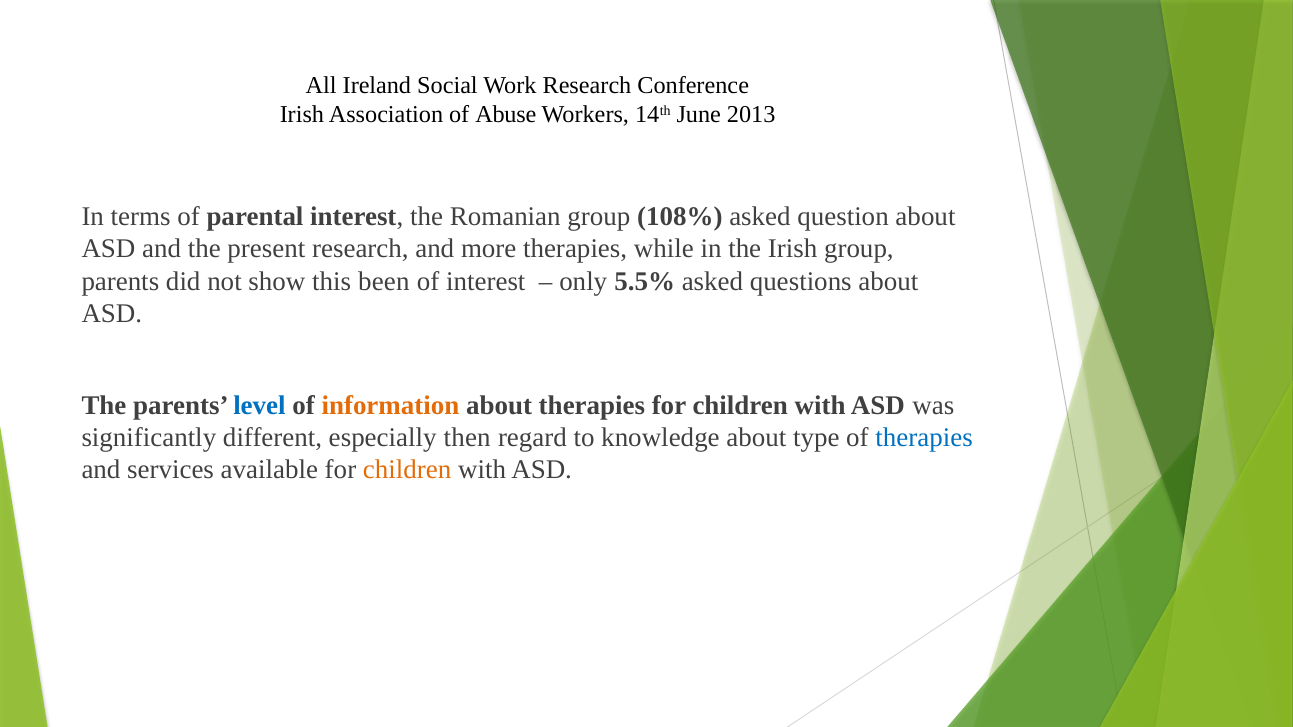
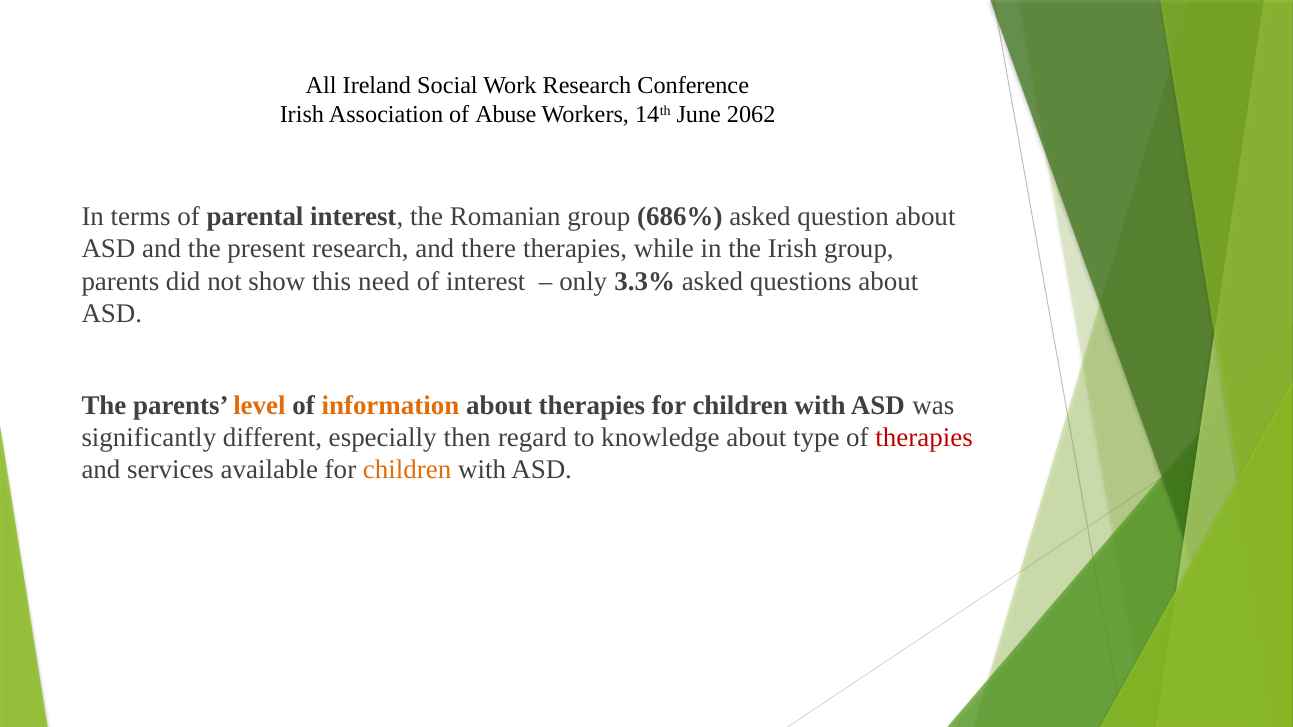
2013: 2013 -> 2062
108%: 108% -> 686%
more: more -> there
been: been -> need
5.5%: 5.5% -> 3.3%
level colour: blue -> orange
therapies at (924, 438) colour: blue -> red
